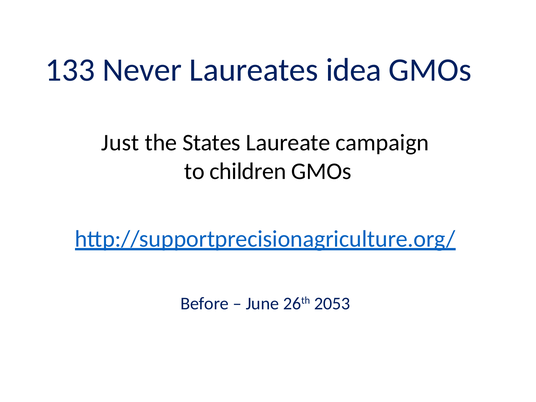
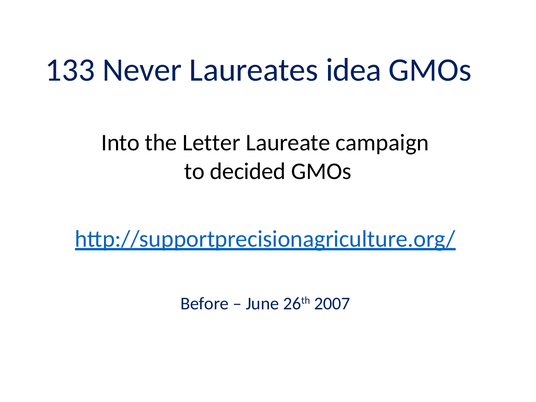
Just: Just -> Into
States: States -> Letter
children: children -> decided
2053: 2053 -> 2007
